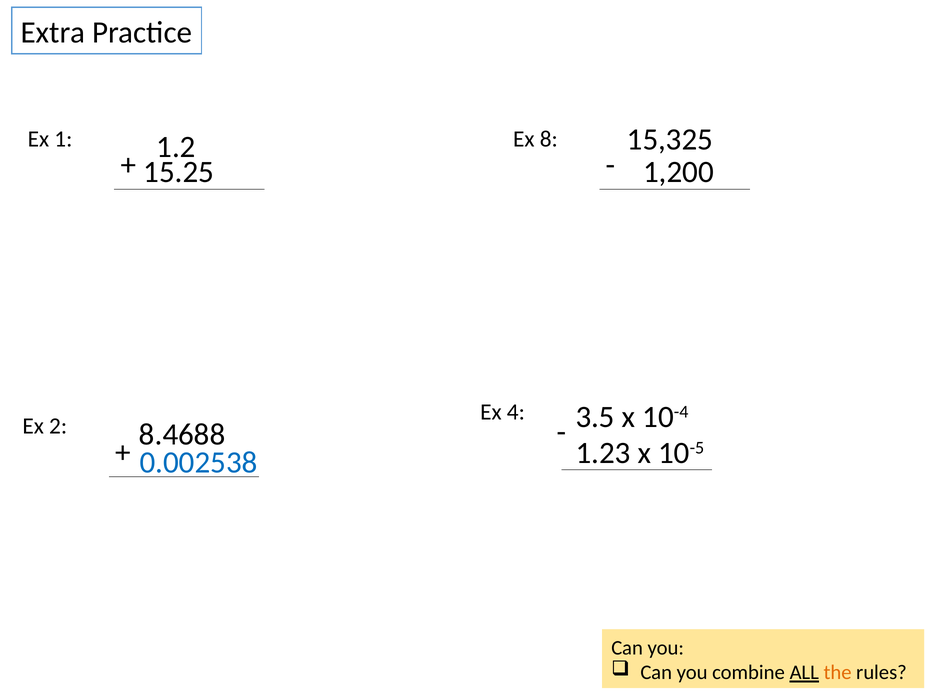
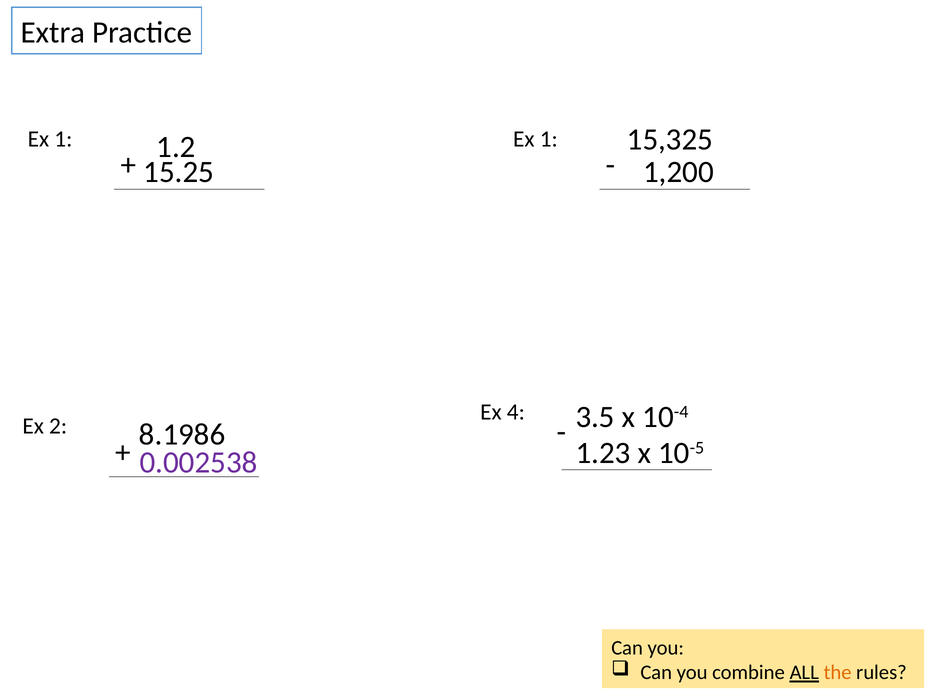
8 at (549, 139): 8 -> 1
8.4688: 8.4688 -> 8.1986
0.002538 colour: blue -> purple
